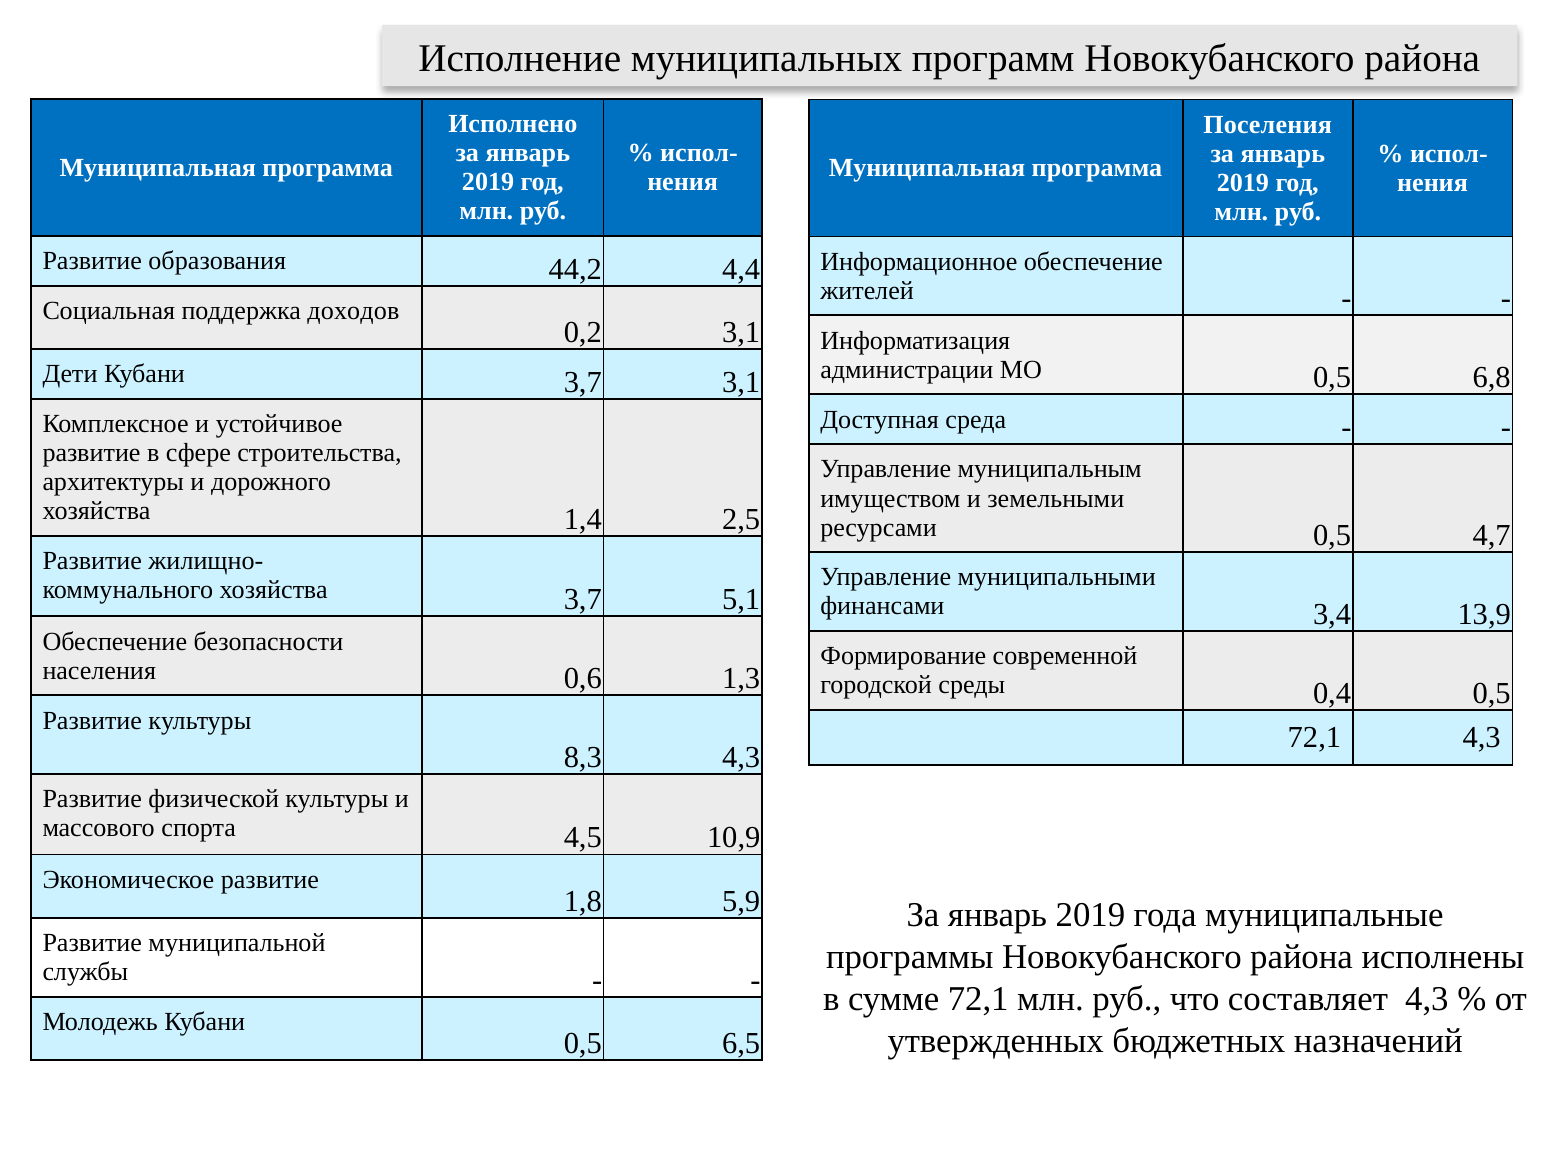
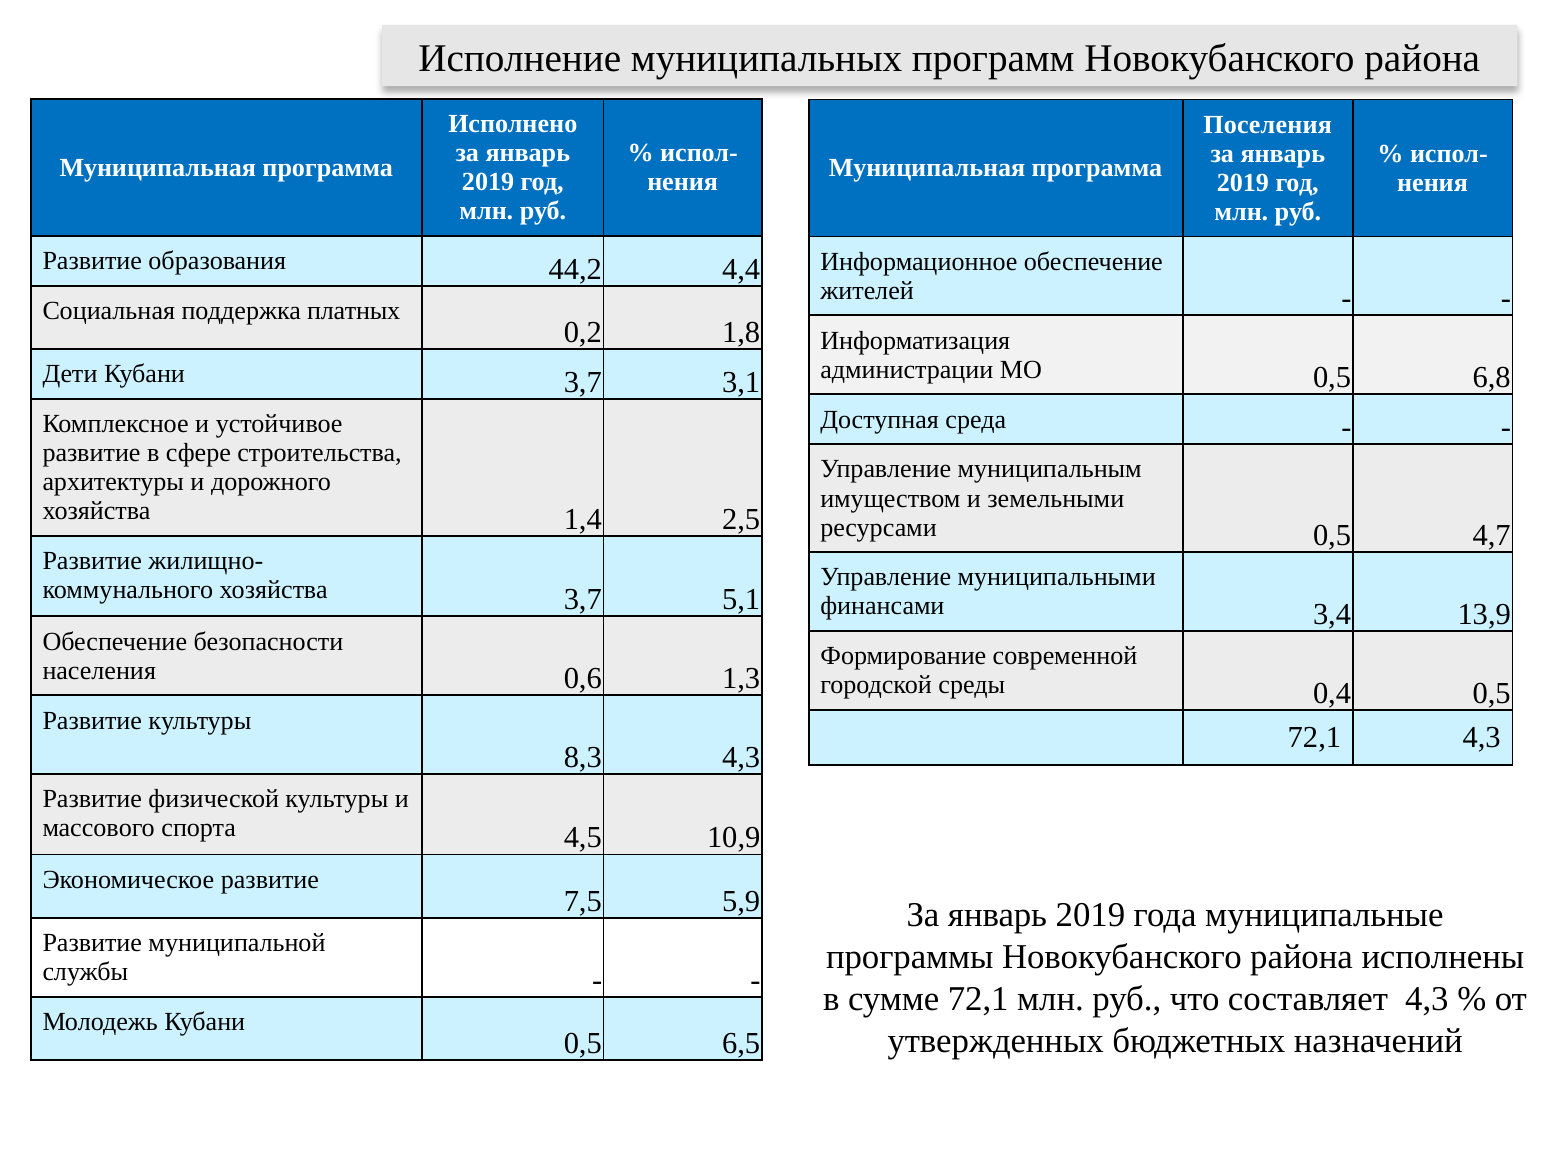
доходов: доходов -> платных
0,2 3,1: 3,1 -> 1,8
1,8: 1,8 -> 7,5
